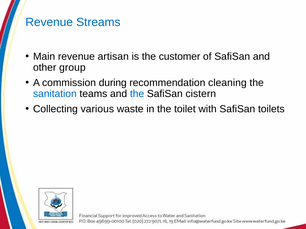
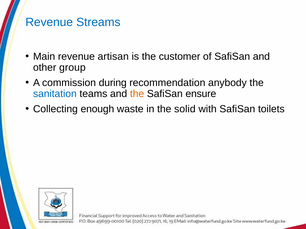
cleaning: cleaning -> anybody
the at (137, 94) colour: blue -> orange
cistern: cistern -> ensure
various: various -> enough
toilet: toilet -> solid
